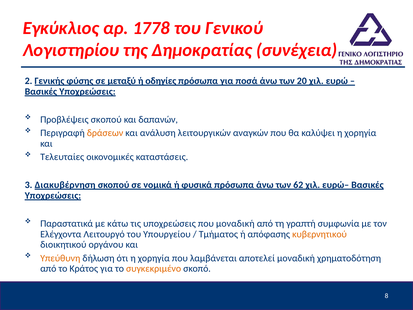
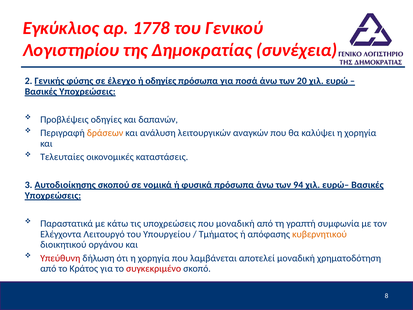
μεταξύ: μεταξύ -> έλεγχο
Προβλέψεις σκοπού: σκοπού -> οδηγίες
Διακυβέρνηση: Διακυβέρνηση -> Αυτοδιοίκησης
62: 62 -> 94
Υπεύθυνη colour: orange -> red
συγκεκριμένο colour: orange -> red
